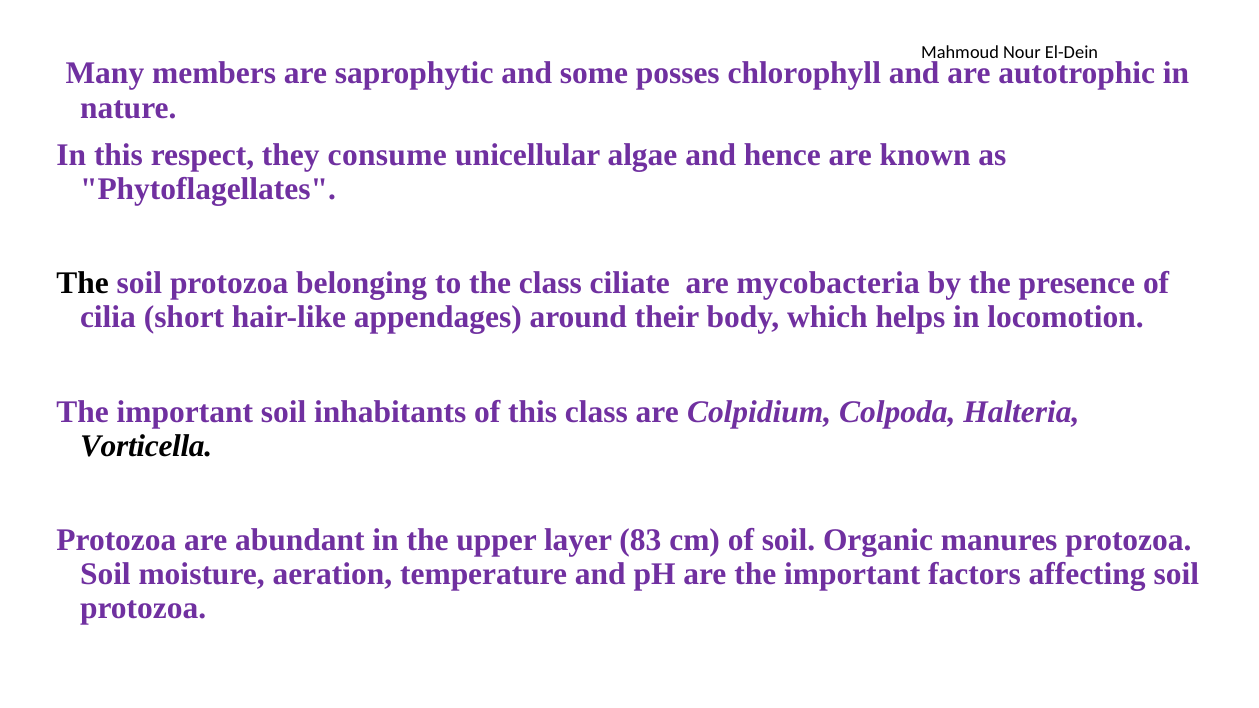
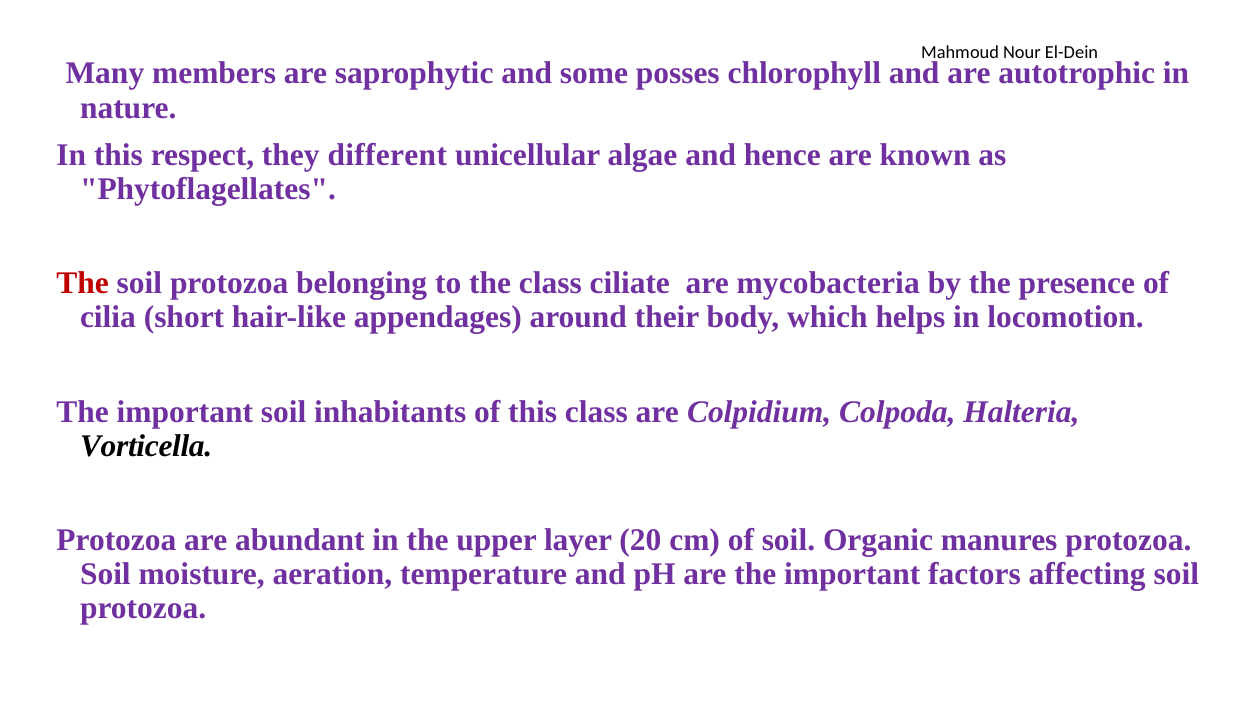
consume: consume -> different
The at (83, 284) colour: black -> red
83: 83 -> 20
